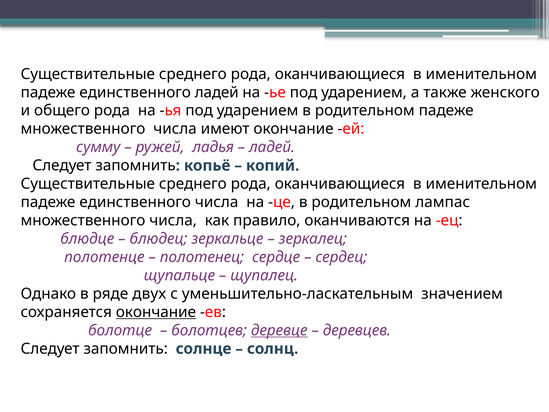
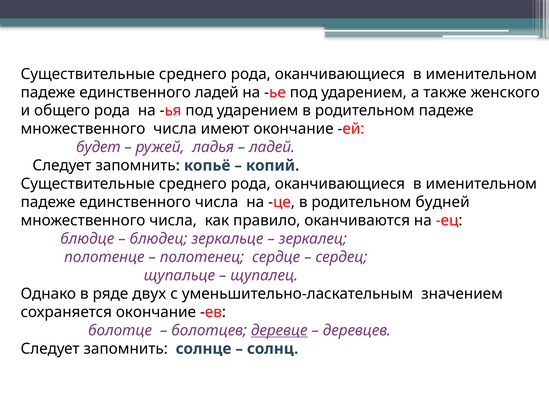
сумму: сумму -> будет
лампас: лампас -> будней
окончание at (156, 312) underline: present -> none
